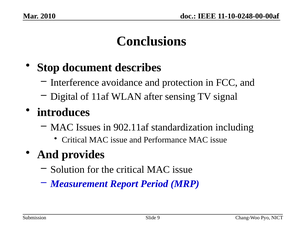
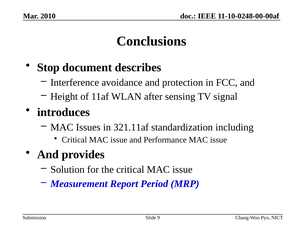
Digital: Digital -> Height
902.11af: 902.11af -> 321.11af
